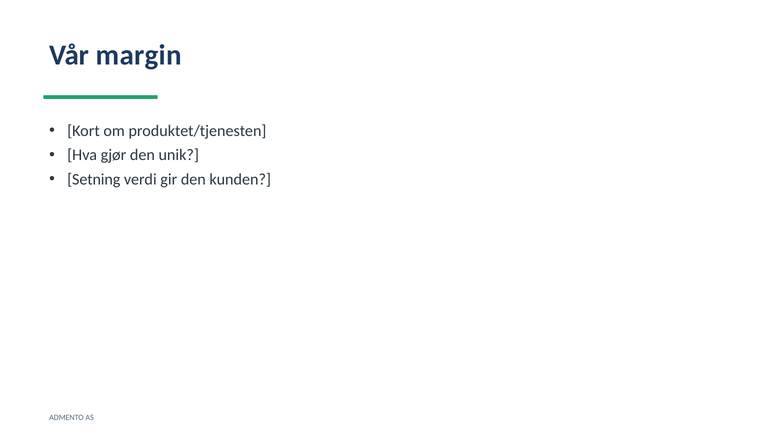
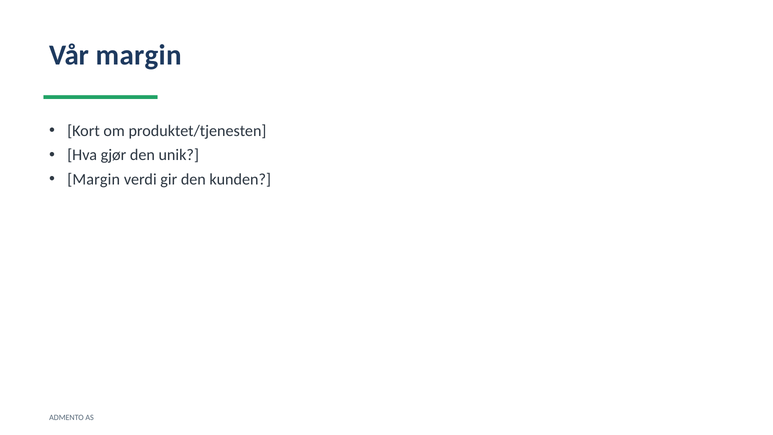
Setning at (94, 179): Setning -> Margin
